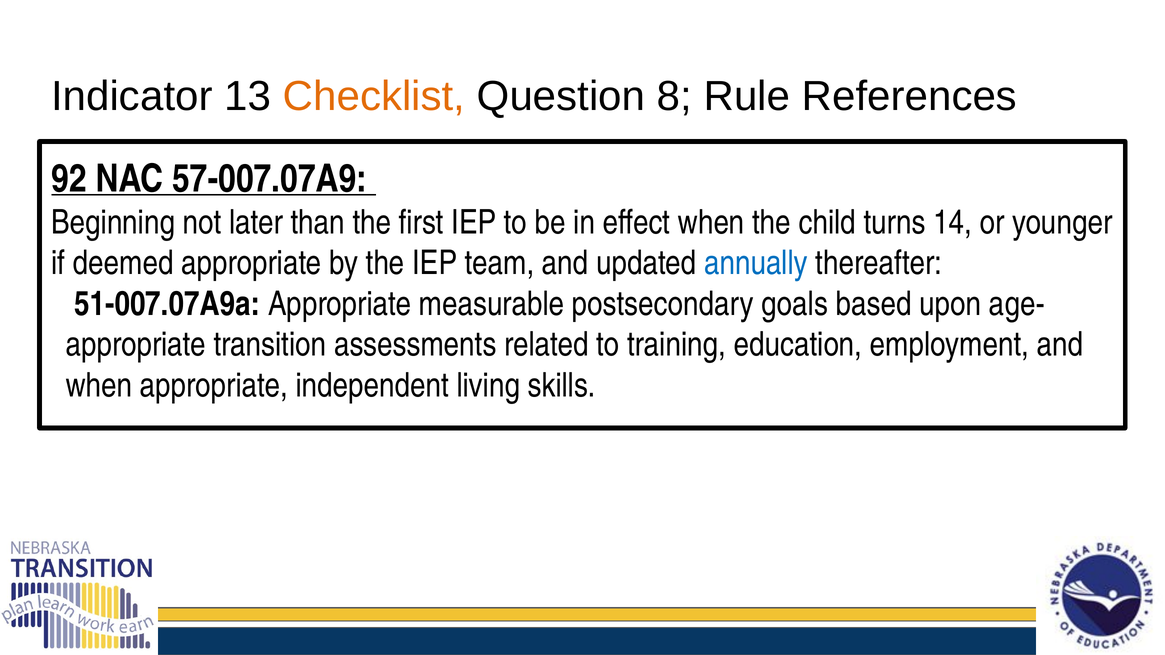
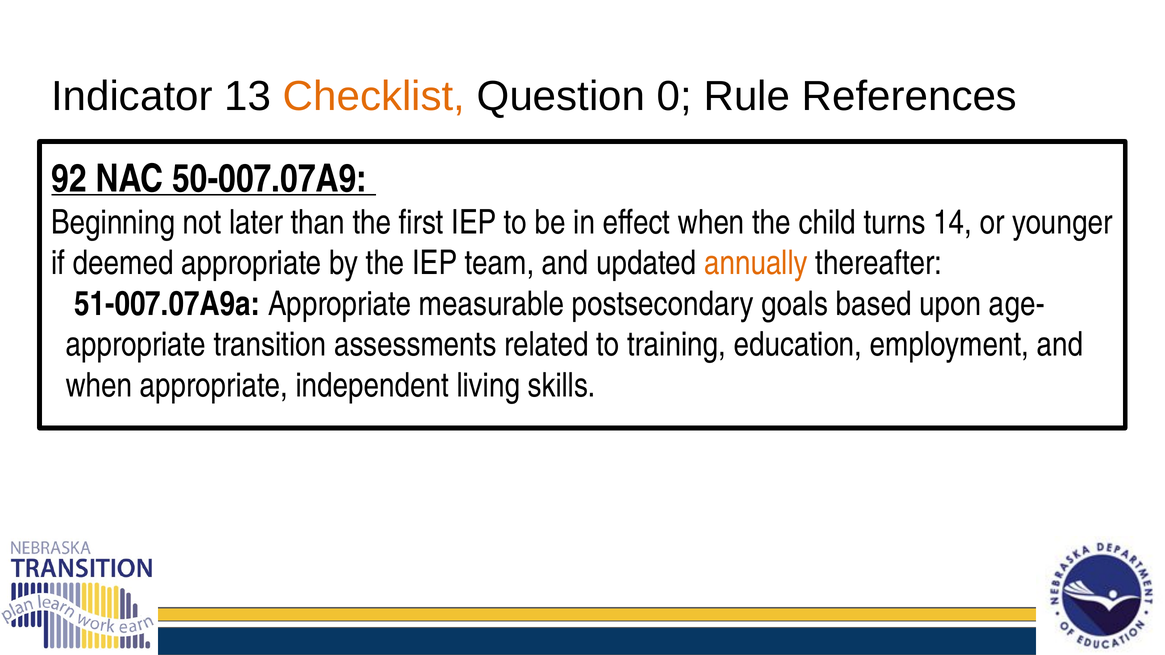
8: 8 -> 0
57-007.07A9: 57-007.07A9 -> 50-007.07A9
annually colour: blue -> orange
